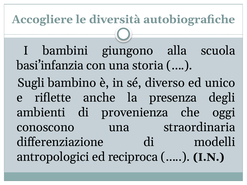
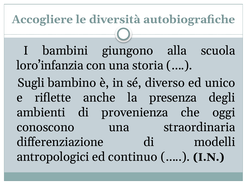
basi’infanzia: basi’infanzia -> loro’infanzia
reciproca: reciproca -> continuo
